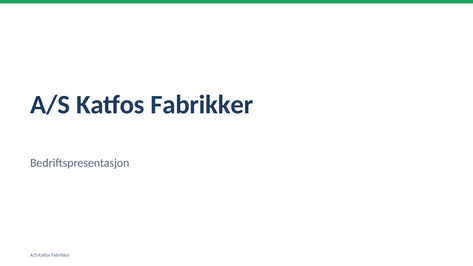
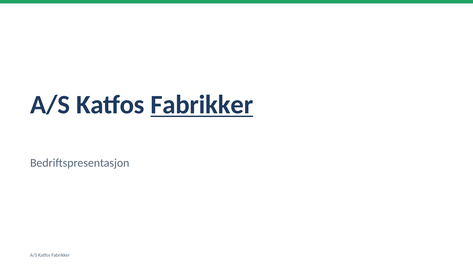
Fabrikker at (202, 105) underline: none -> present
